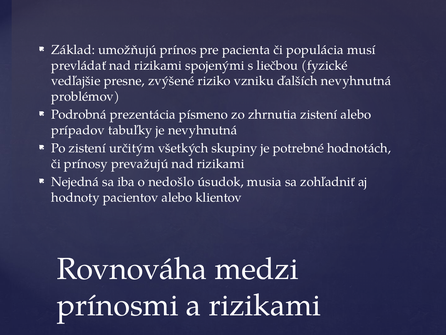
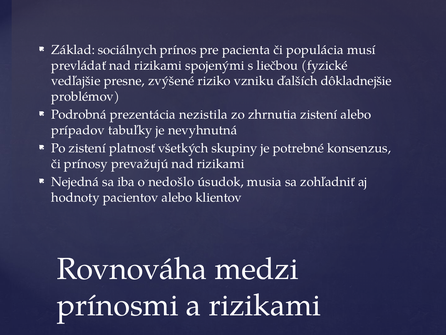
umožňujú: umožňujú -> sociálnych
ďalších nevyhnutná: nevyhnutná -> dôkladnejšie
písmeno: písmeno -> nezistila
určitým: určitým -> platnosť
hodnotách: hodnotách -> konsenzus
